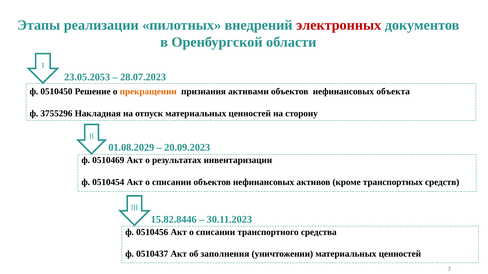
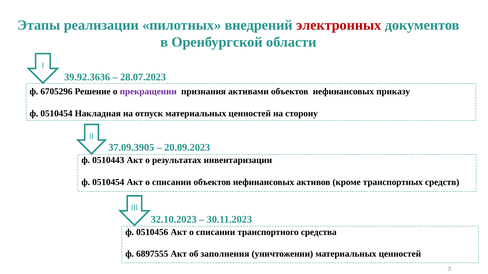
23.05.2053: 23.05.2053 -> 39.92.3636
0510450: 0510450 -> 6705296
прекращении colour: orange -> purple
объекта: объекта -> приказу
3755296 at (56, 114): 3755296 -> 0510454
01.08.2029: 01.08.2029 -> 37.09.3905
0510469: 0510469 -> 0510443
15.82.8446: 15.82.8446 -> 32.10.2023
0510437: 0510437 -> 6897555
